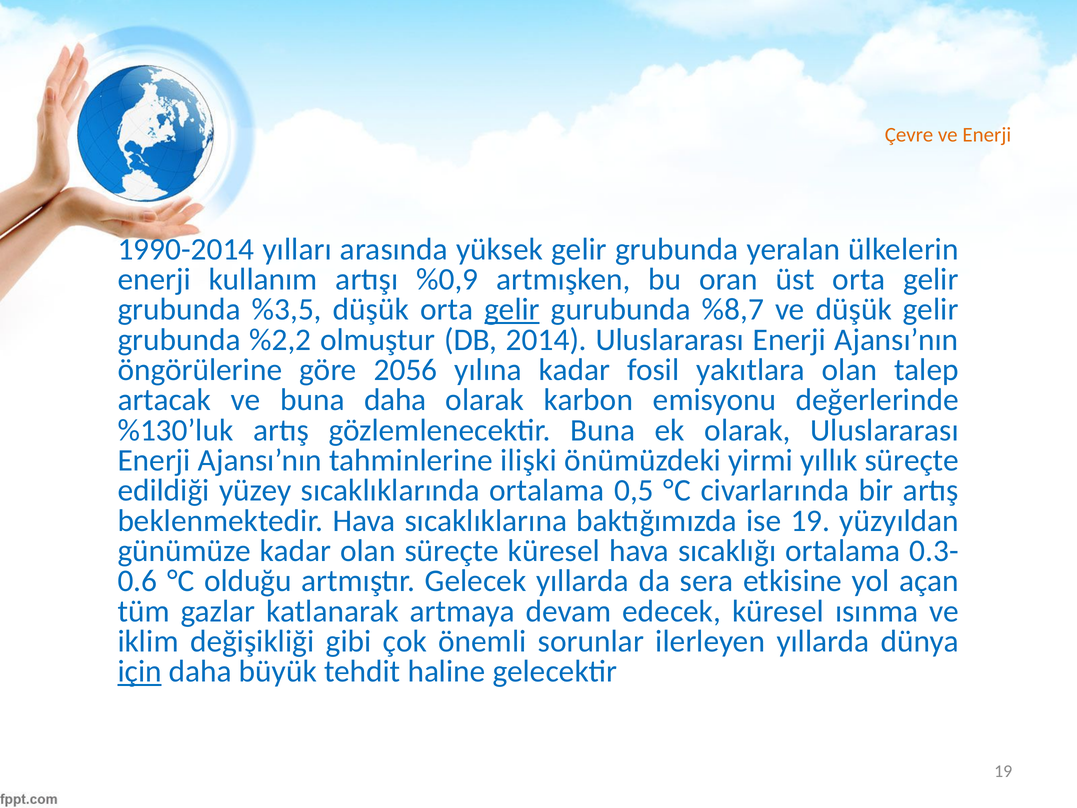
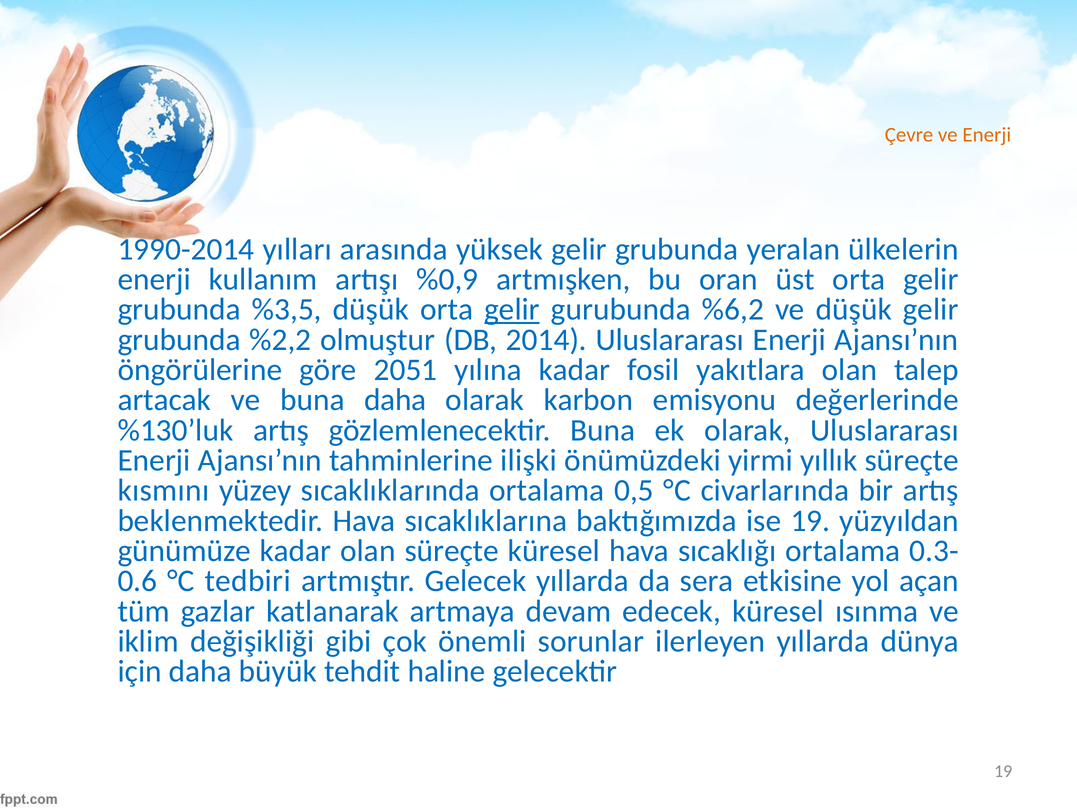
%8,7: %8,7 -> %6,2
2056: 2056 -> 2051
edildiği: edildiği -> kısmını
olduğu: olduğu -> tedbiri
için underline: present -> none
